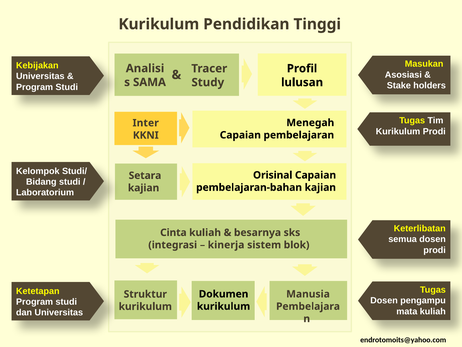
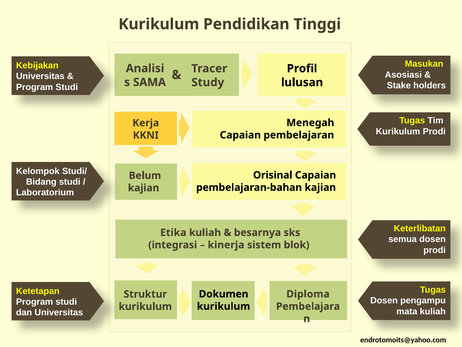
Inter: Inter -> Kerja
Setara: Setara -> Belum
Cinta: Cinta -> Etika
Manusia: Manusia -> Diploma
